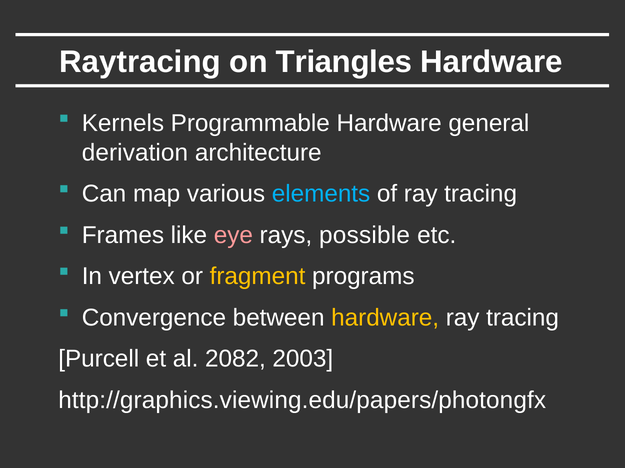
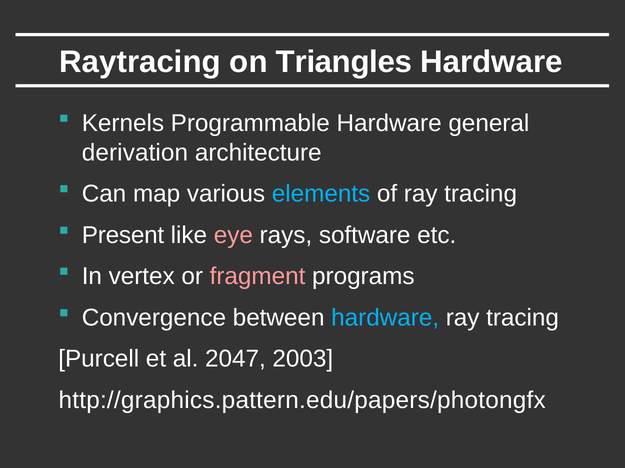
Frames: Frames -> Present
possible: possible -> software
fragment colour: yellow -> pink
hardware at (385, 318) colour: yellow -> light blue
2082: 2082 -> 2047
http://graphics.viewing.edu/papers/photongfx: http://graphics.viewing.edu/papers/photongfx -> http://graphics.pattern.edu/papers/photongfx
